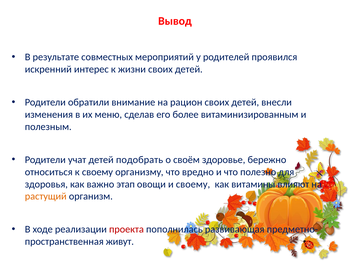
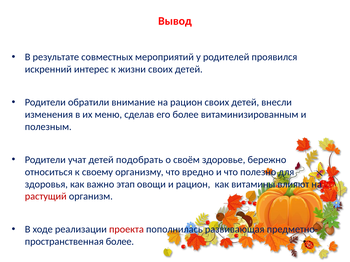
и своему: своему -> рацион
растущий colour: orange -> red
живут at (120, 242): живут -> более
